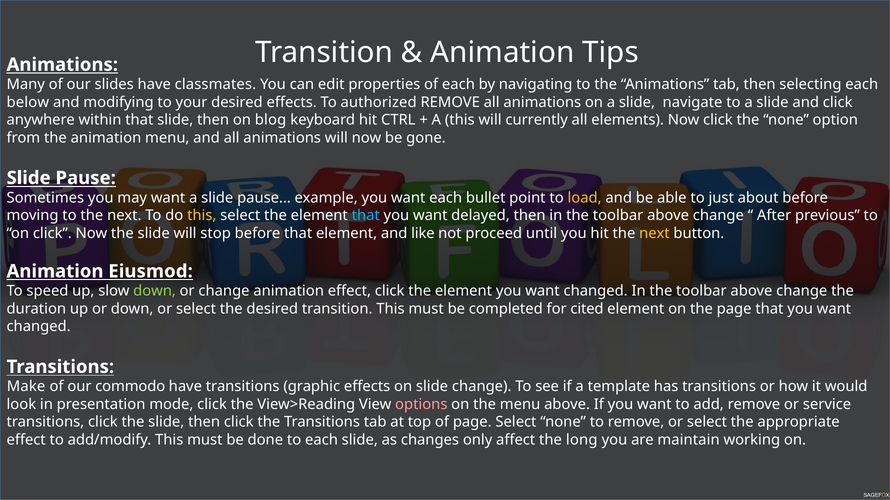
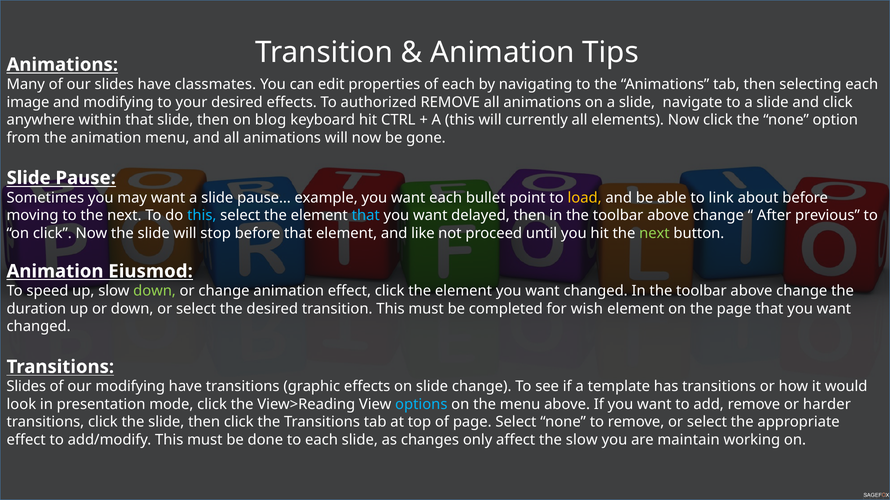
below: below -> image
just: just -> link
this at (202, 216) colour: yellow -> light blue
next at (654, 234) colour: yellow -> light green
cited: cited -> wish
Make at (26, 387): Make -> Slides
our commodo: commodo -> modifying
options colour: pink -> light blue
service: service -> harder
the long: long -> slow
